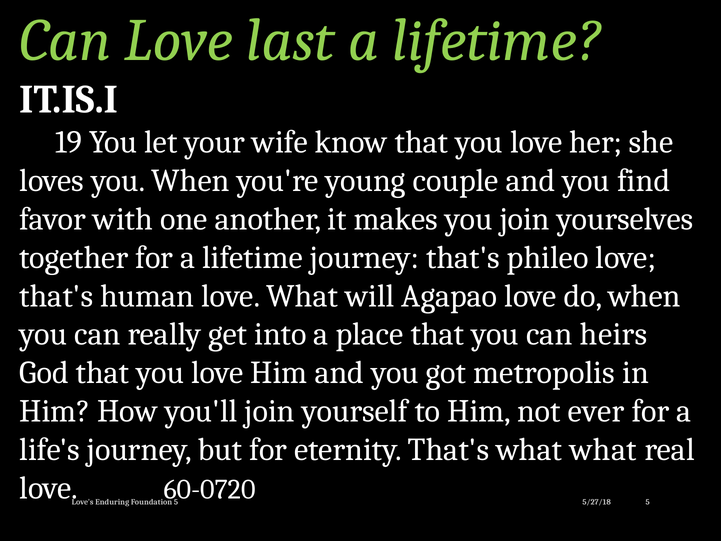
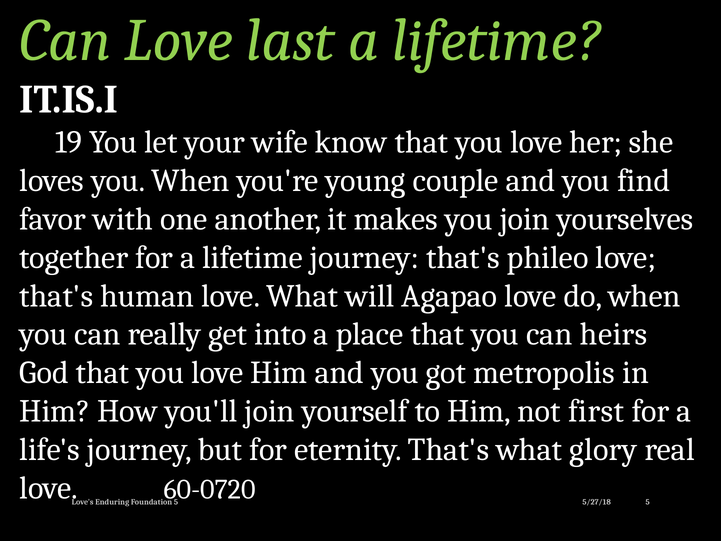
ever: ever -> first
what what: what -> glory
